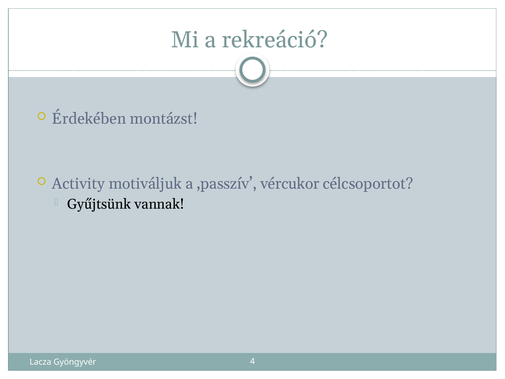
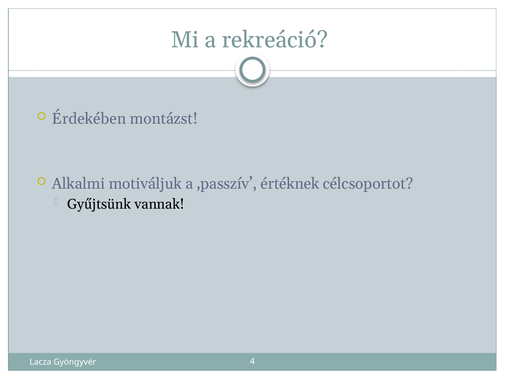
Activity: Activity -> Alkalmi
vércukor: vércukor -> értéknek
